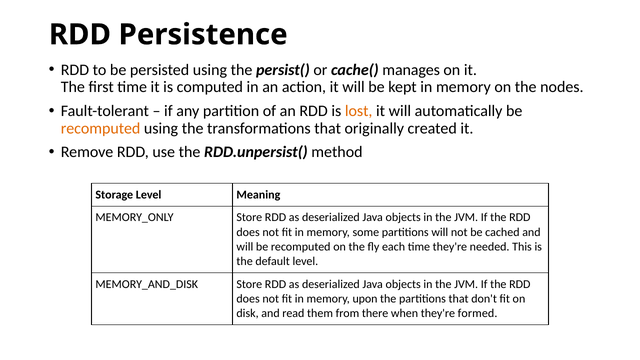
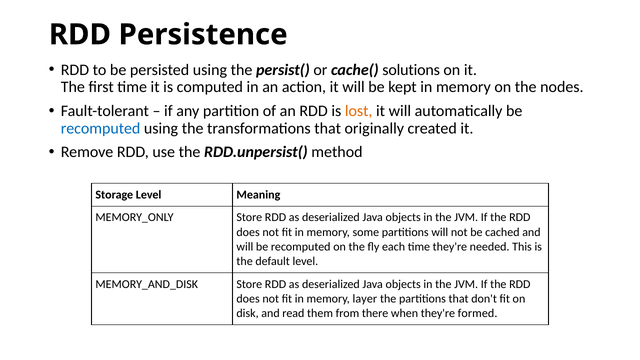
manages: manages -> solutions
recomputed at (101, 128) colour: orange -> blue
upon: upon -> layer
